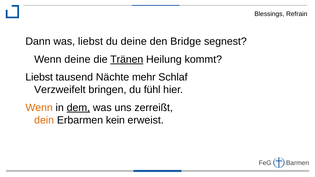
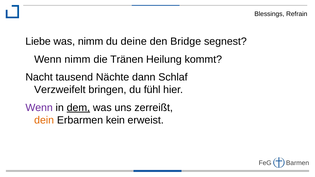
Dann: Dann -> Liebe
was liebst: liebst -> nimm
Wenn deine: deine -> nimm
Tränen underline: present -> none
Liebst at (39, 77): Liebst -> Nacht
mehr: mehr -> dann
Wenn at (39, 108) colour: orange -> purple
